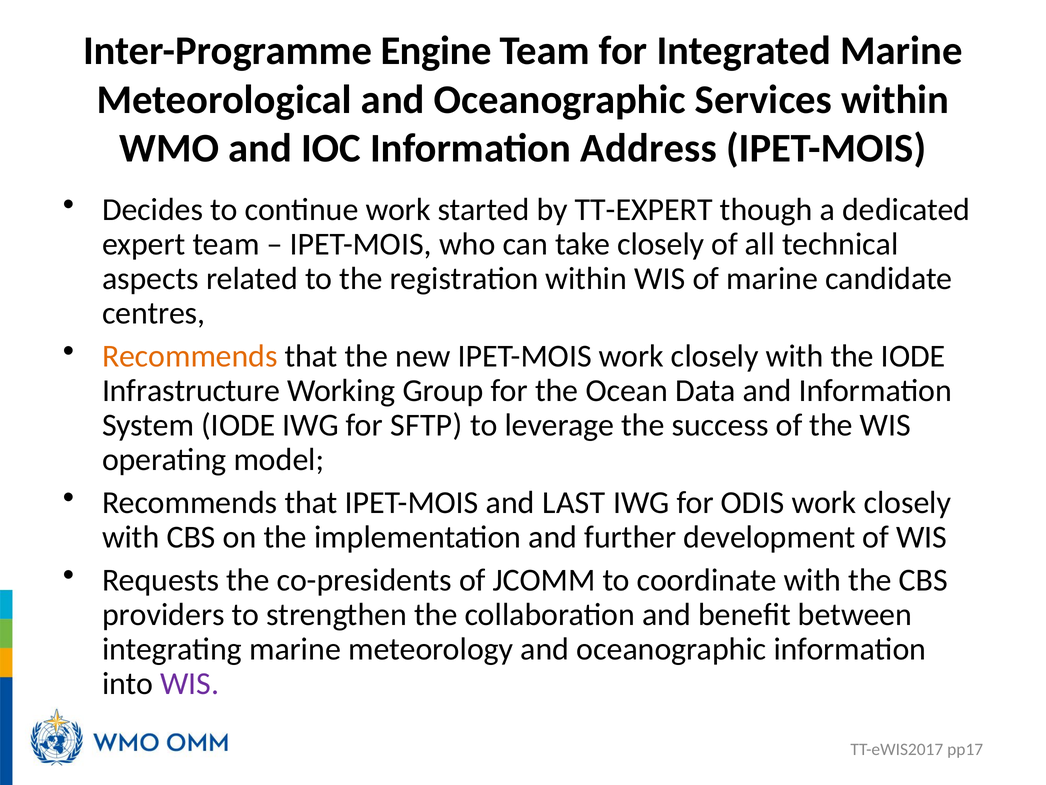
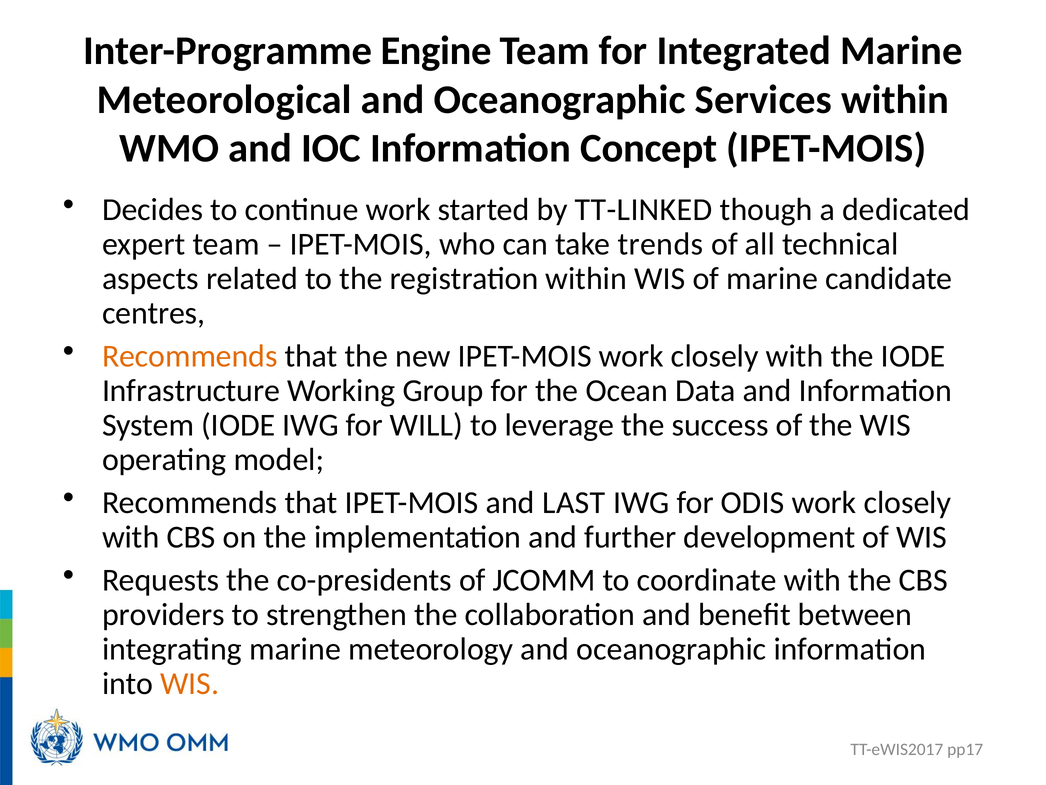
Address: Address -> Concept
TT-EXPERT: TT-EXPERT -> TT-LINKED
take closely: closely -> trends
SFTP: SFTP -> WILL
WIS at (190, 683) colour: purple -> orange
